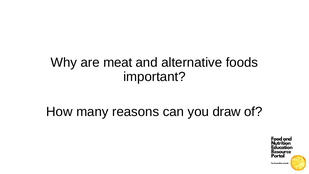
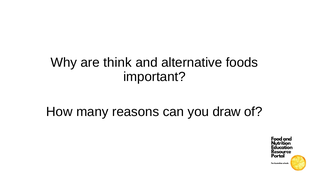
meat: meat -> think
